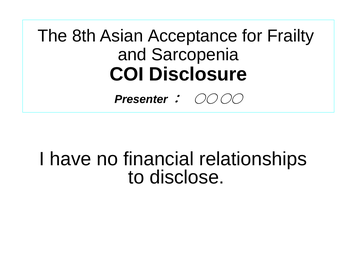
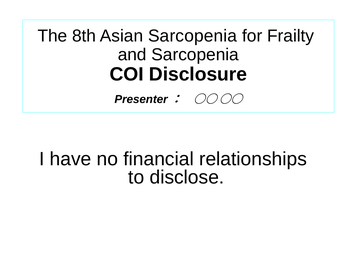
Asian Acceptance: Acceptance -> Sarcopenia
